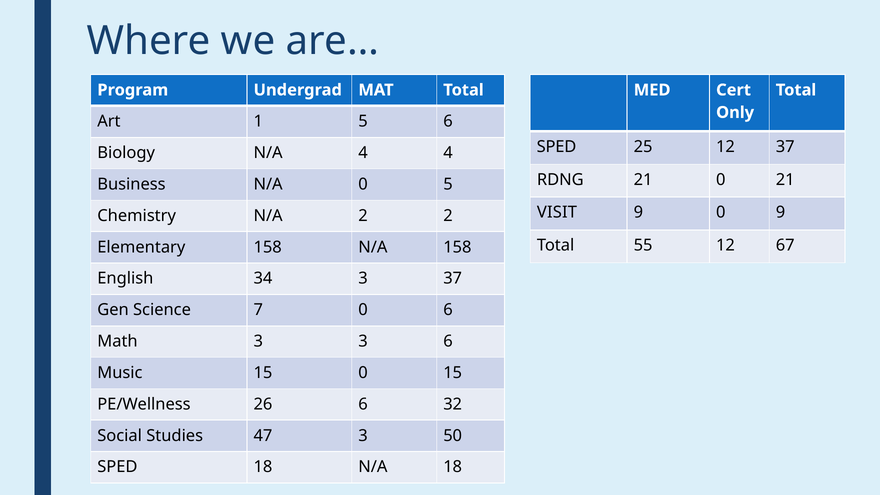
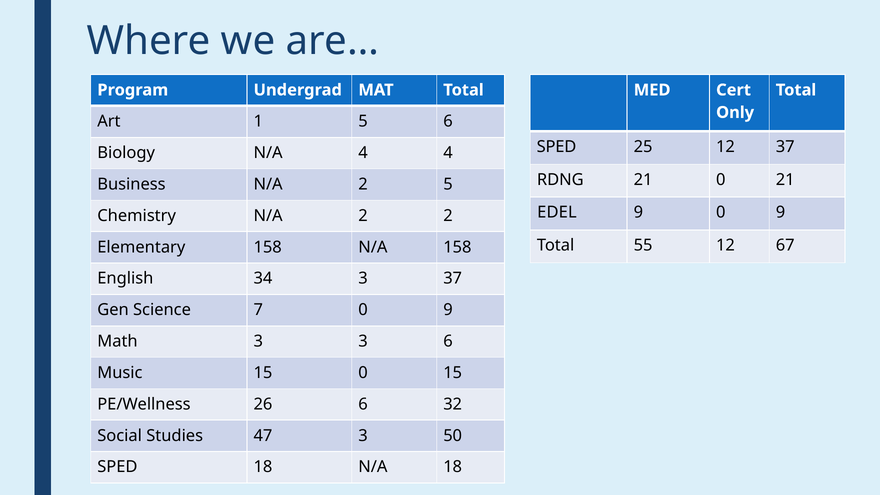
Business N/A 0: 0 -> 2
VISIT: VISIT -> EDEL
7 0 6: 6 -> 9
